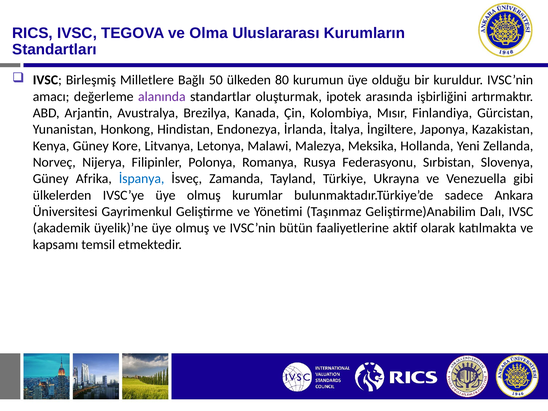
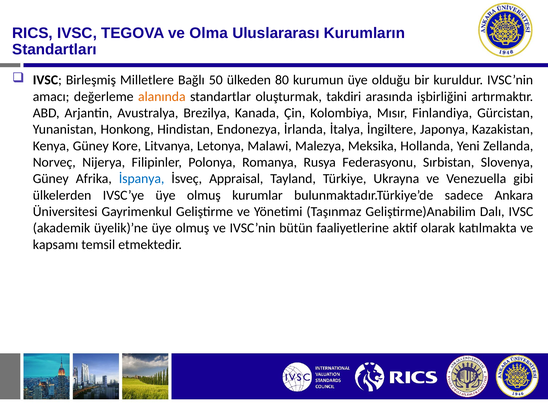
alanında colour: purple -> orange
ipotek: ipotek -> takdiri
Zamanda: Zamanda -> Appraisal
